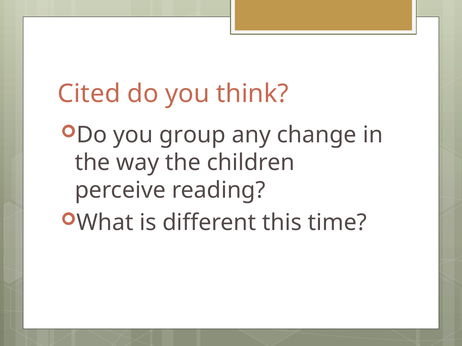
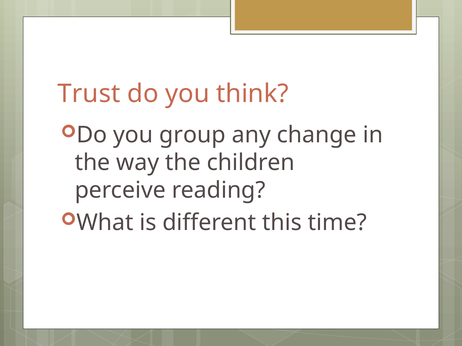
Cited: Cited -> Trust
